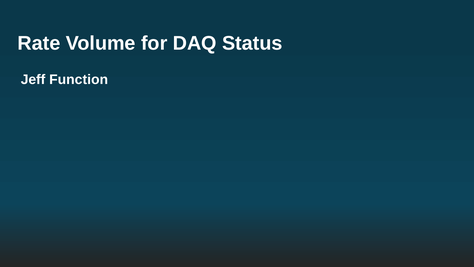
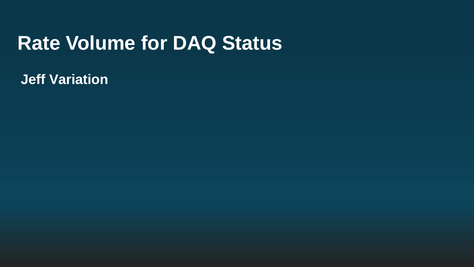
Function: Function -> Variation
